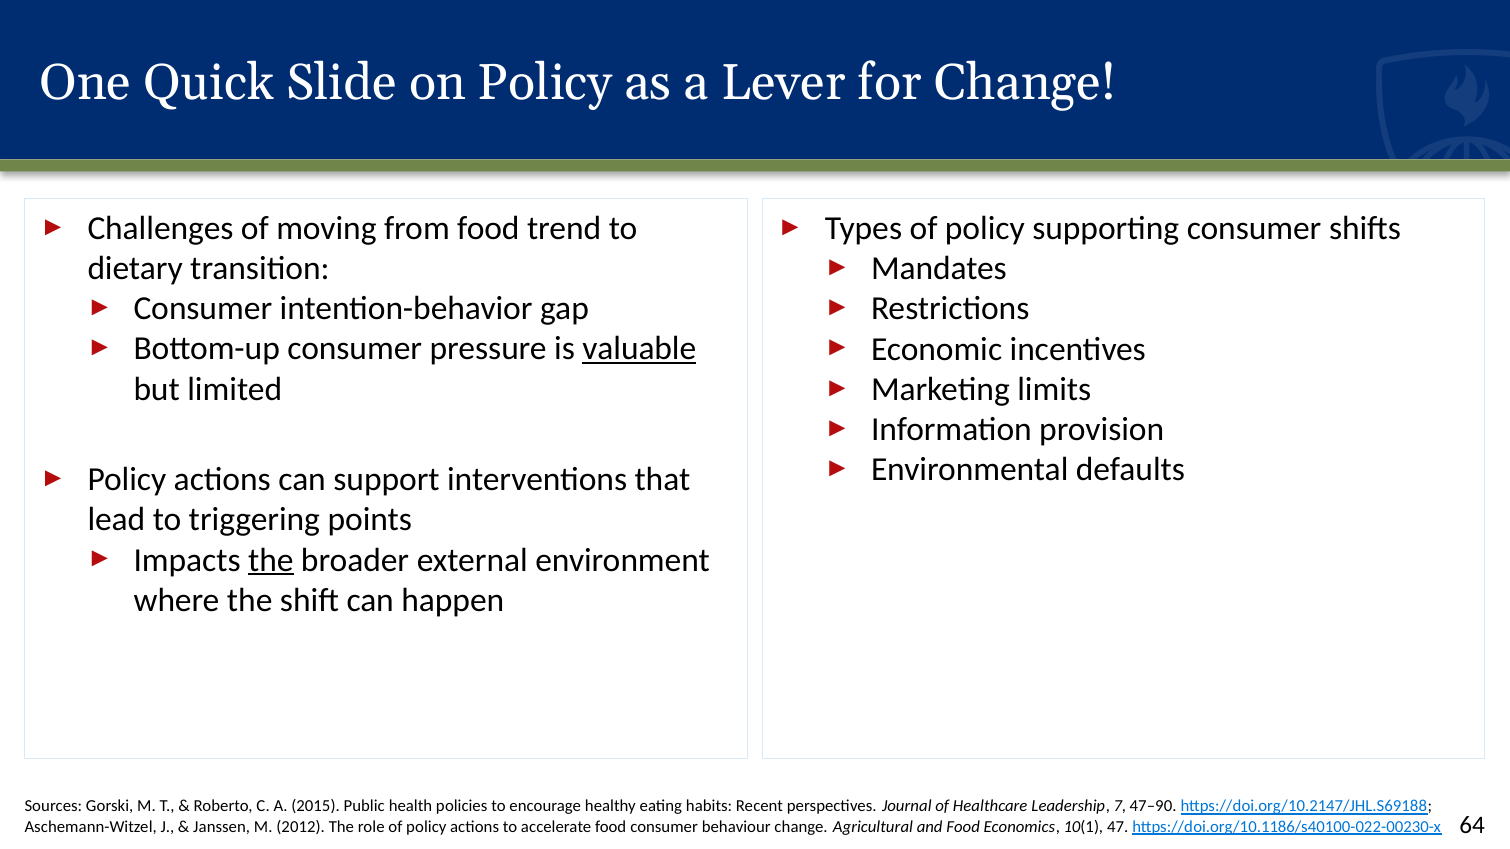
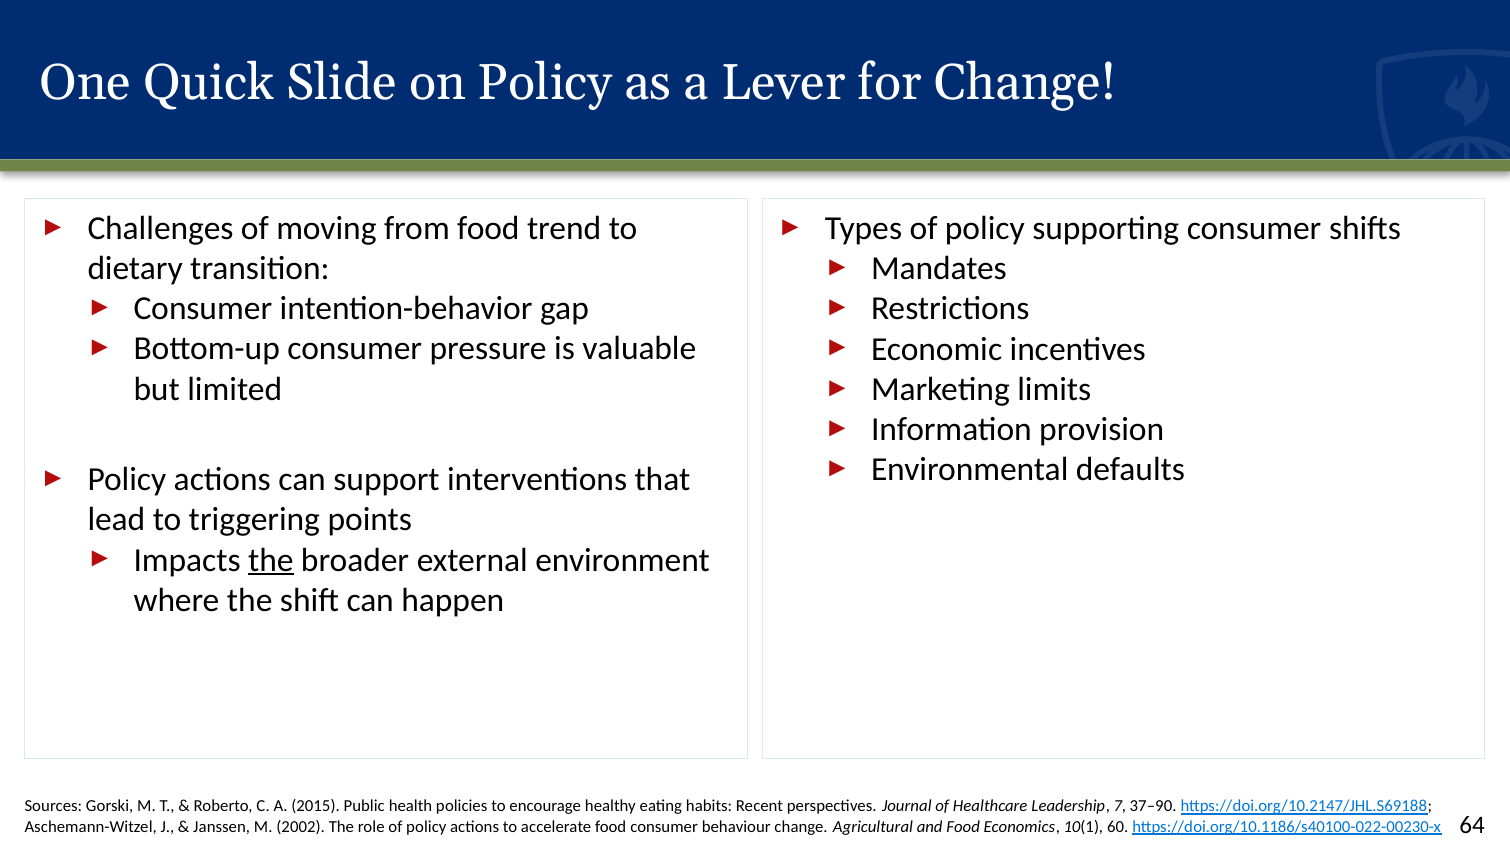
valuable underline: present -> none
47–90: 47–90 -> 37–90
2012: 2012 -> 2002
47: 47 -> 60
